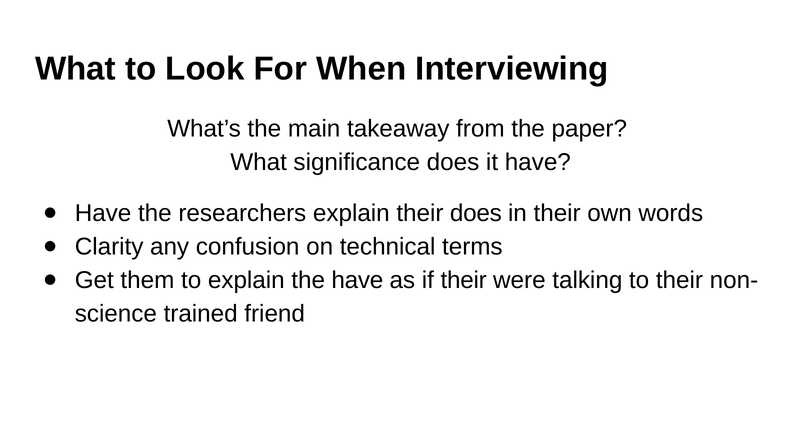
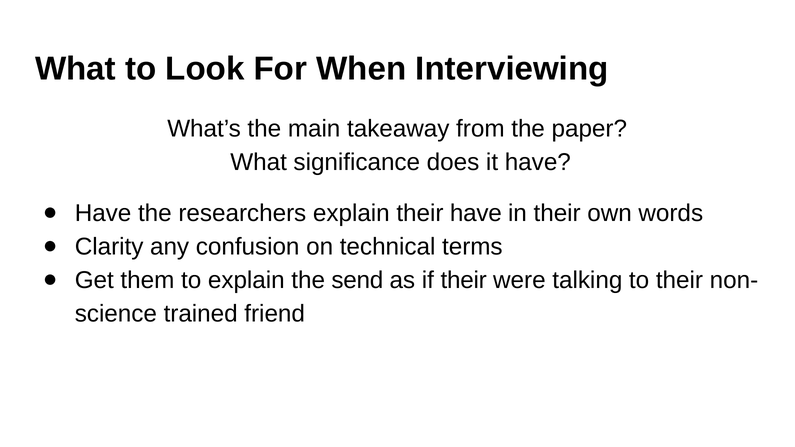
their does: does -> have
the have: have -> send
